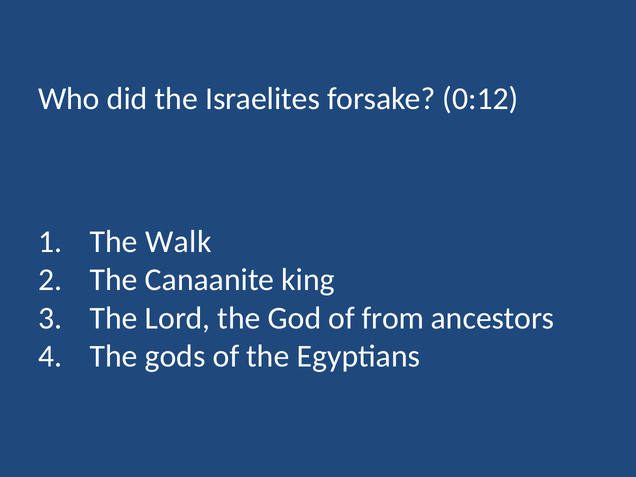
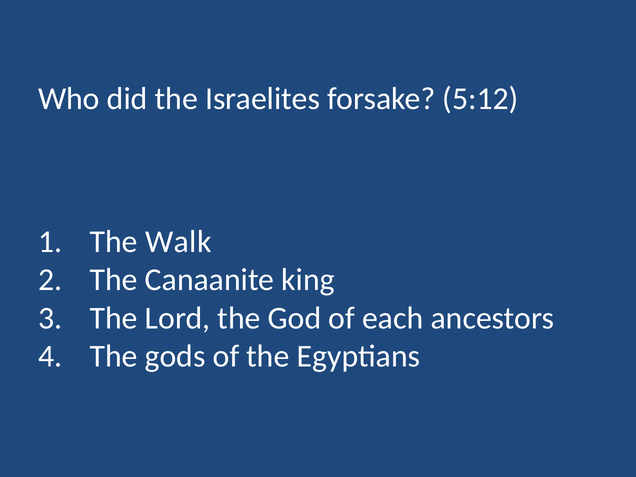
0:12: 0:12 -> 5:12
from: from -> each
